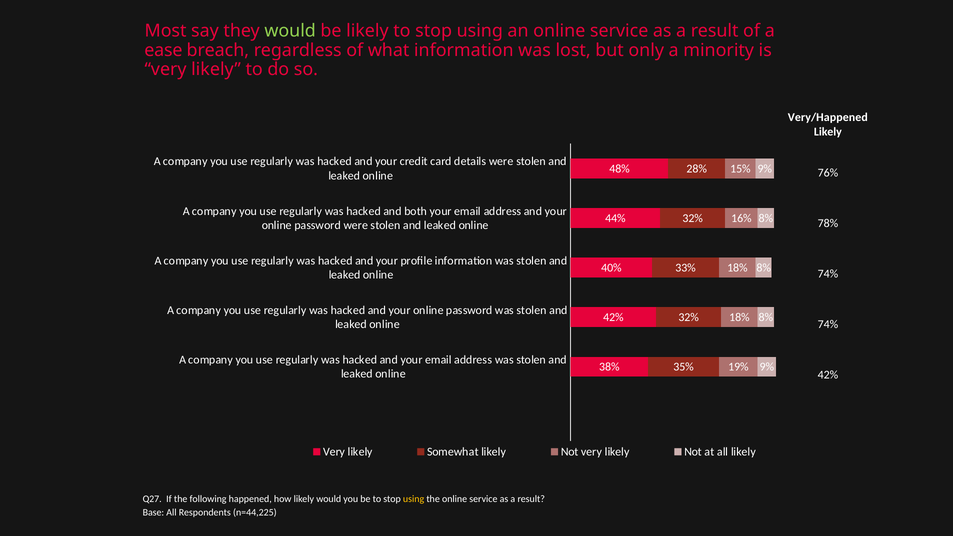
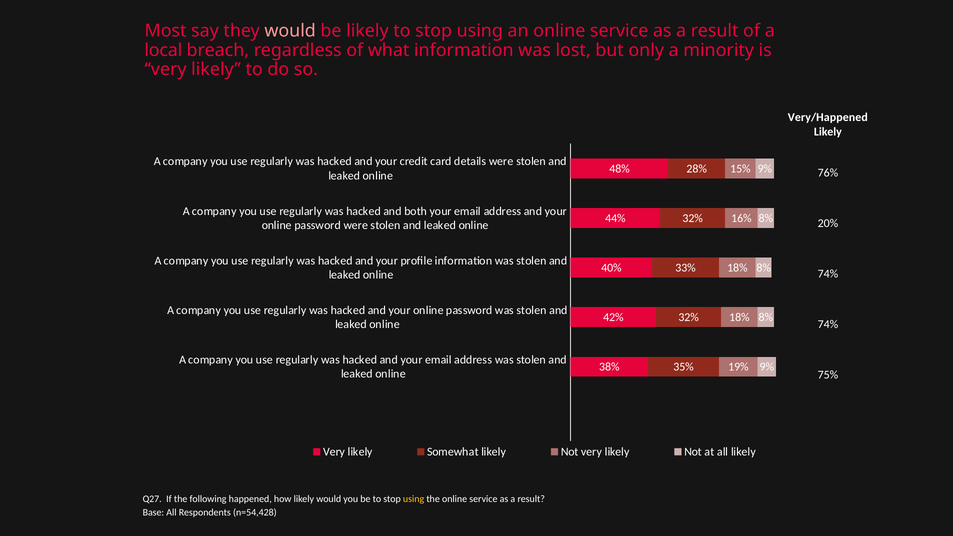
would at (290, 31) colour: light green -> pink
ease: ease -> local
78%: 78% -> 20%
42% at (828, 375): 42% -> 75%
n=44,225: n=44,225 -> n=54,428
